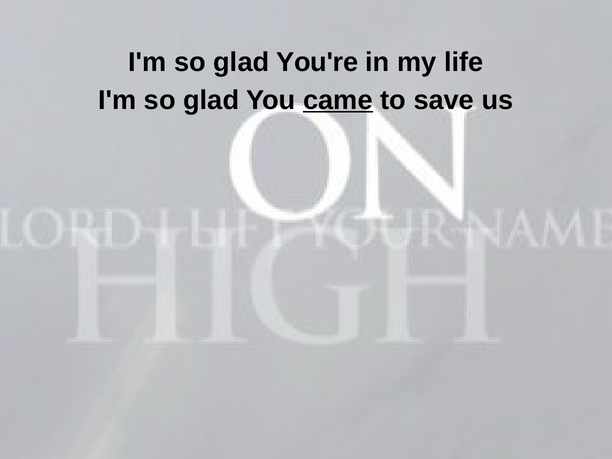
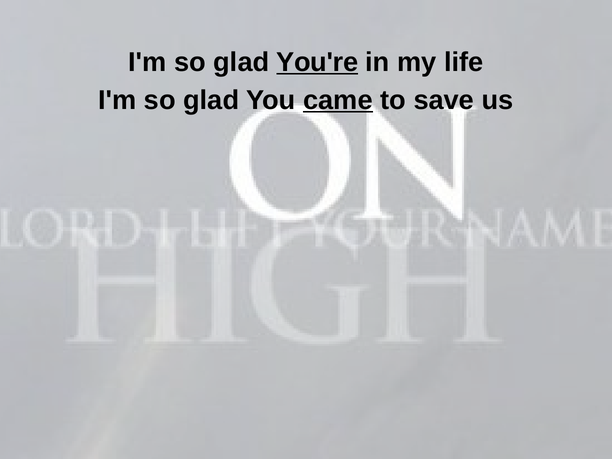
You're underline: none -> present
